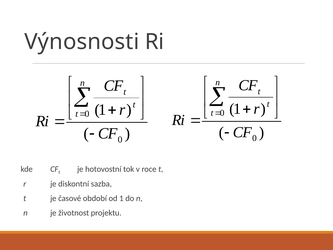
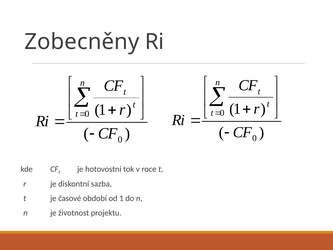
Výnosnosti: Výnosnosti -> Zobecněny
